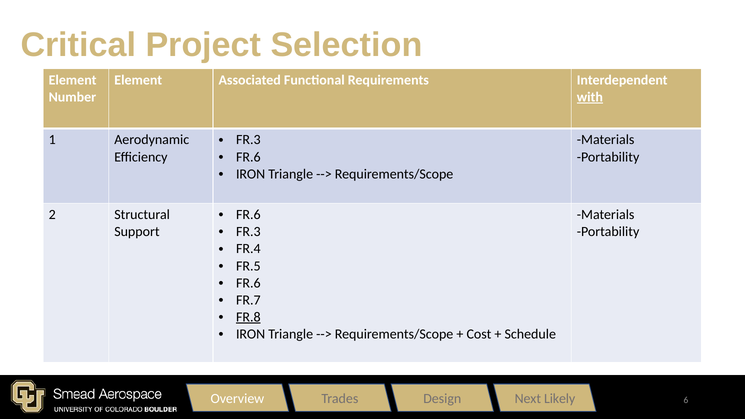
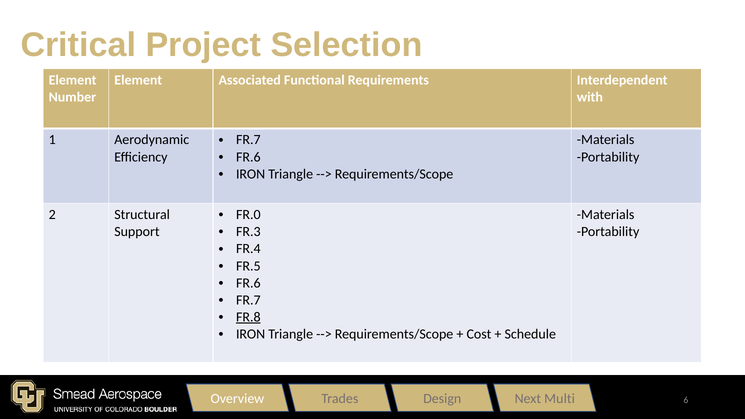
with underline: present -> none
FR.3 at (248, 140): FR.3 -> FR.7
FR.6 at (248, 215): FR.6 -> FR.0
Likely: Likely -> Multi
